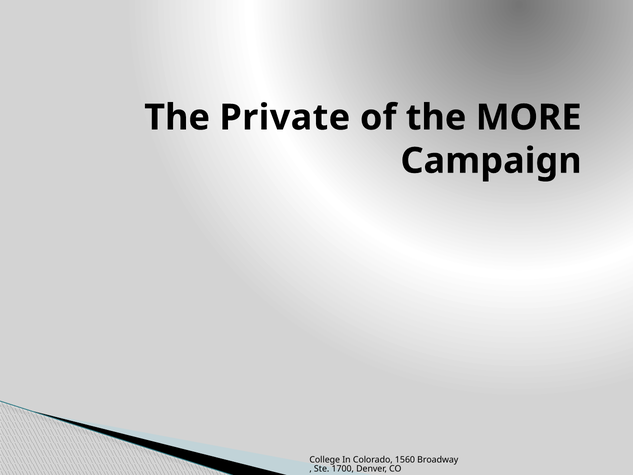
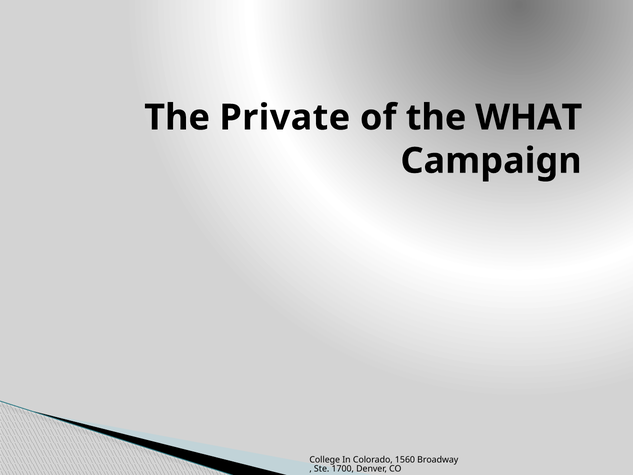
MORE: MORE -> WHAT
